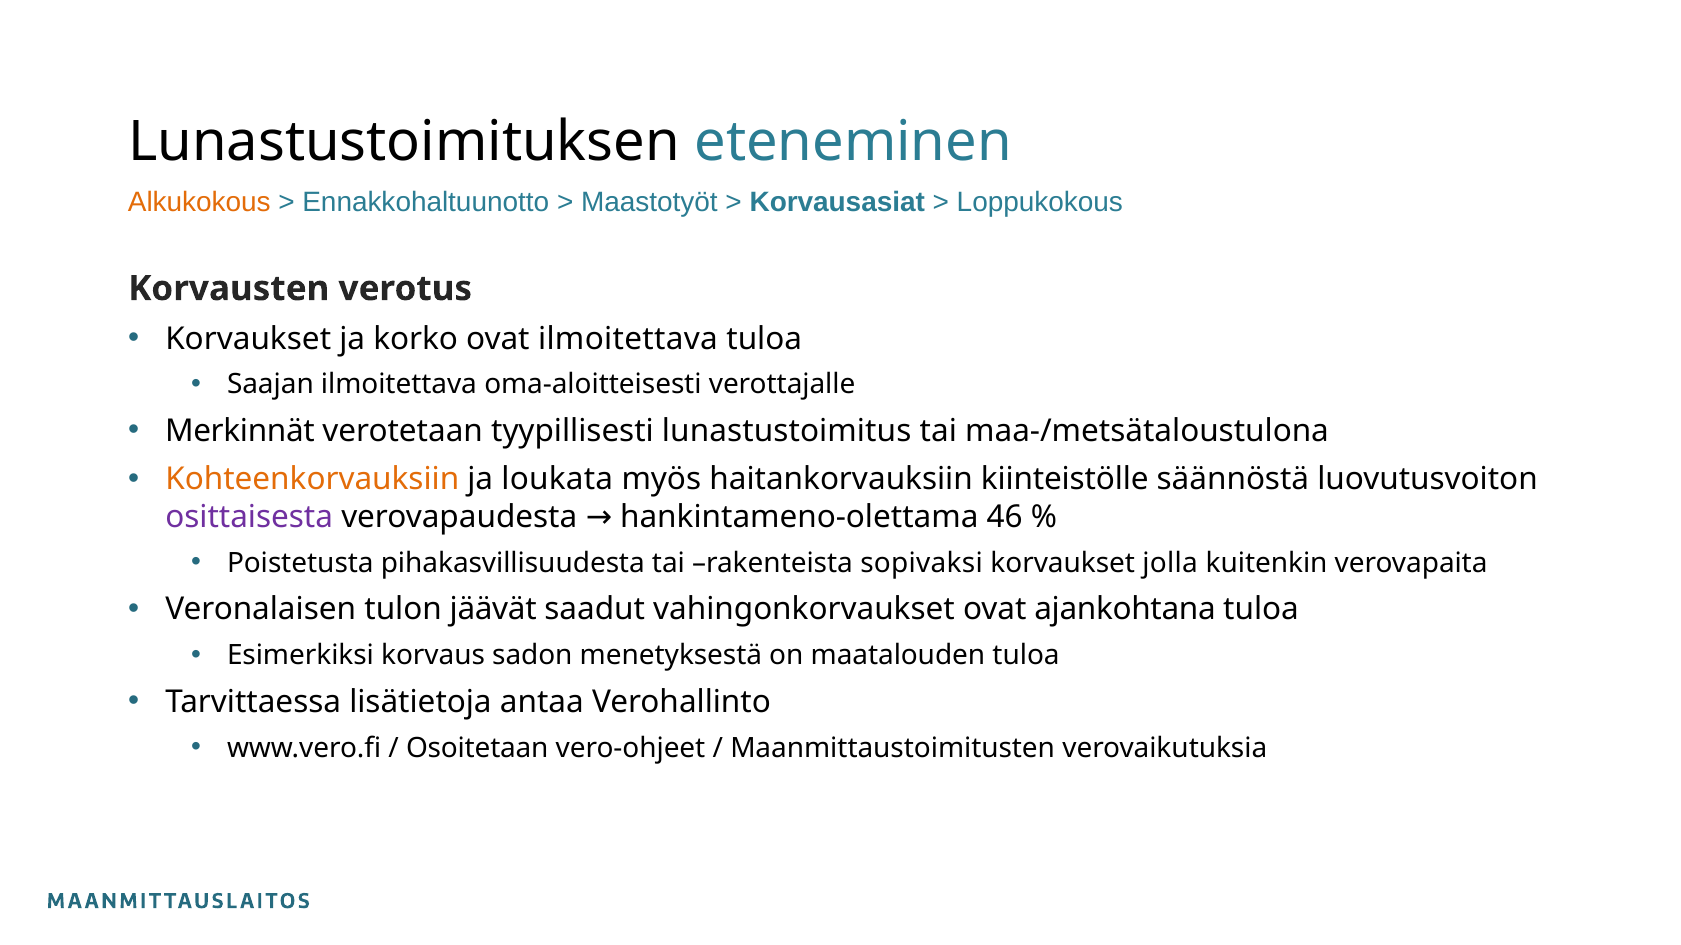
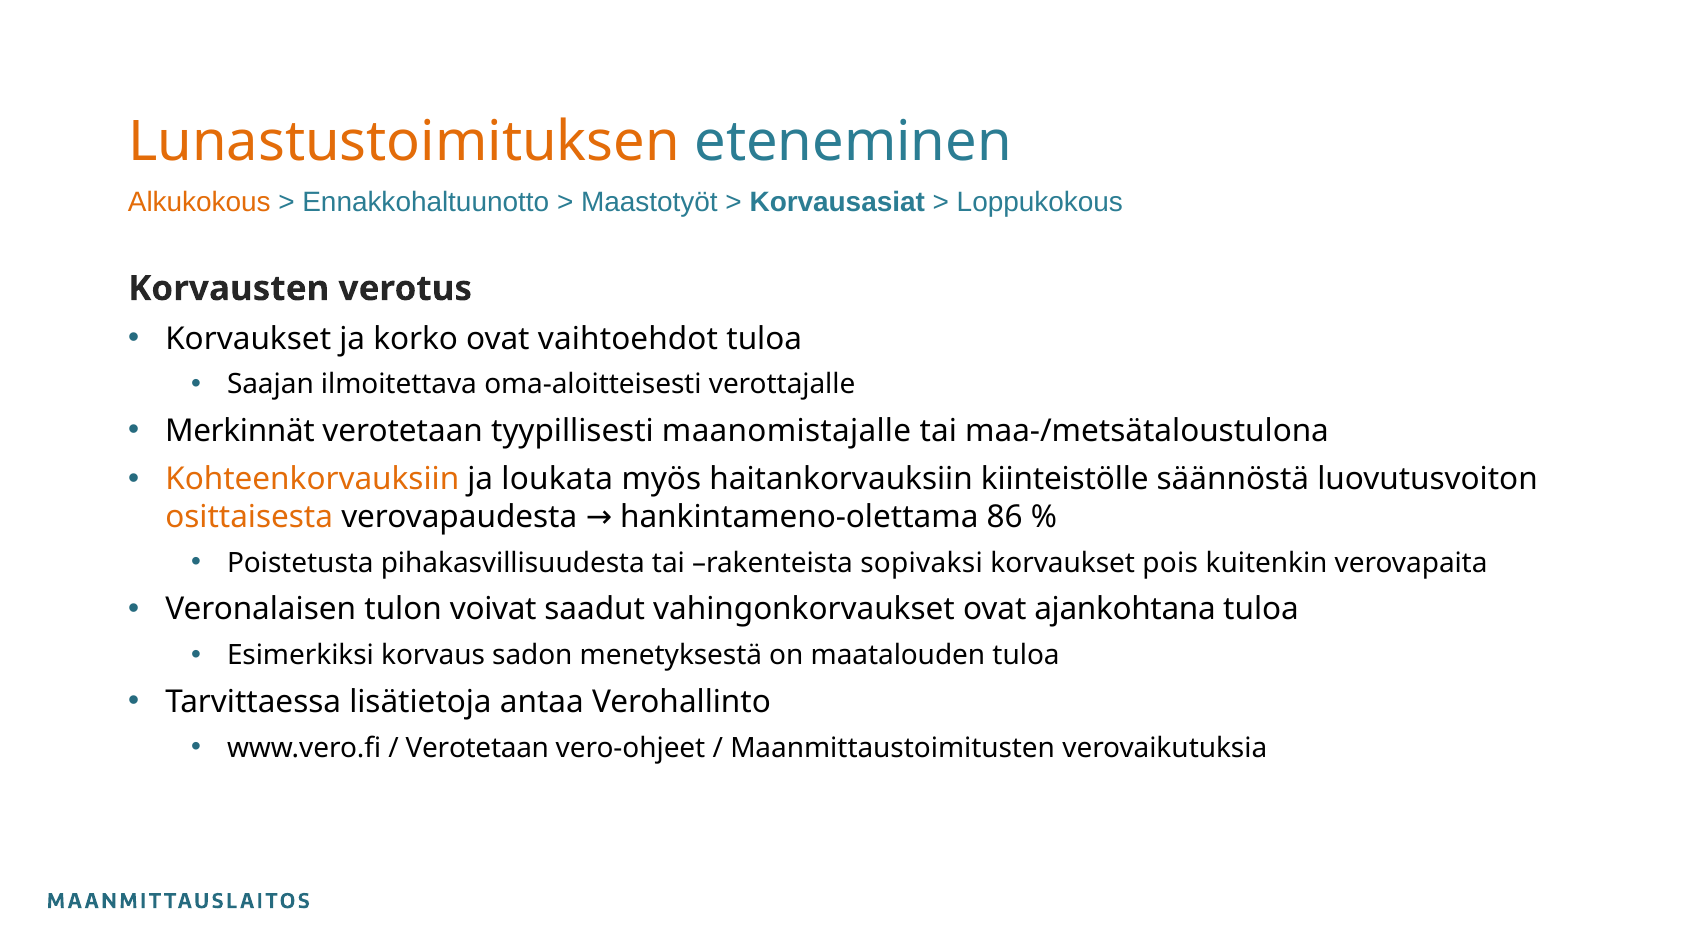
Lunastustoimituksen colour: black -> orange
ovat ilmoitettava: ilmoitettava -> vaihtoehdot
lunastustoimitus: lunastustoimitus -> maanomistajalle
osittaisesta colour: purple -> orange
46: 46 -> 86
jolla: jolla -> pois
jäävät: jäävät -> voivat
Osoitetaan at (477, 748): Osoitetaan -> Verotetaan
